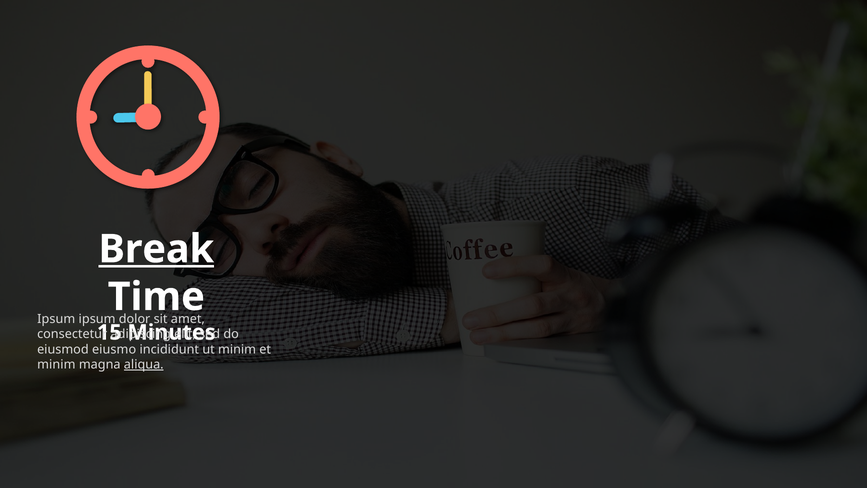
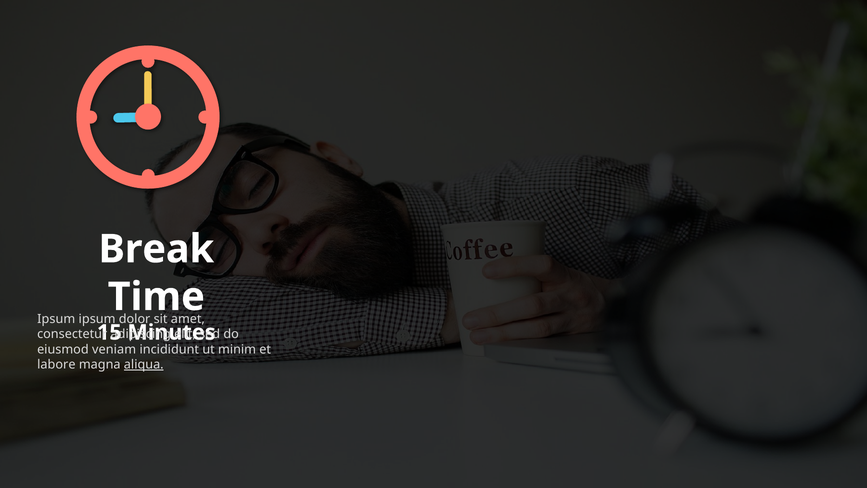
Break underline: present -> none
eiusmo: eiusmo -> veniam
minim at (56, 364): minim -> labore
